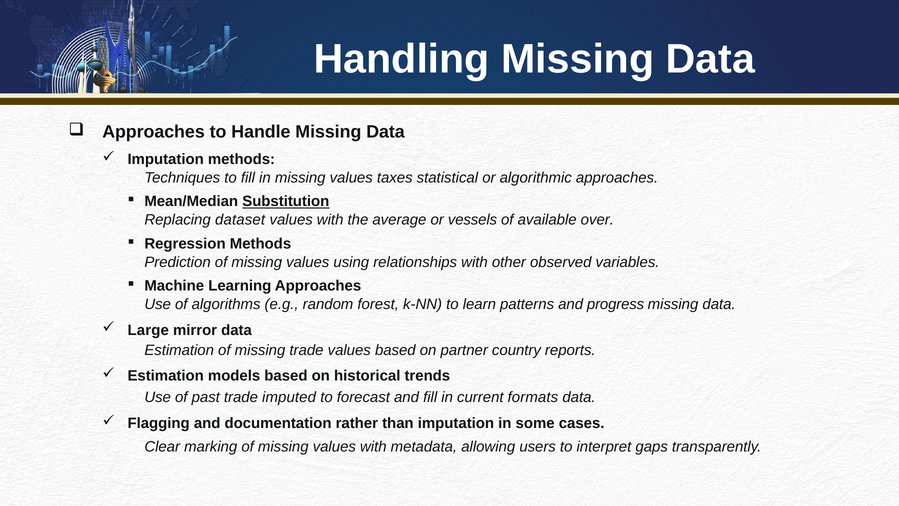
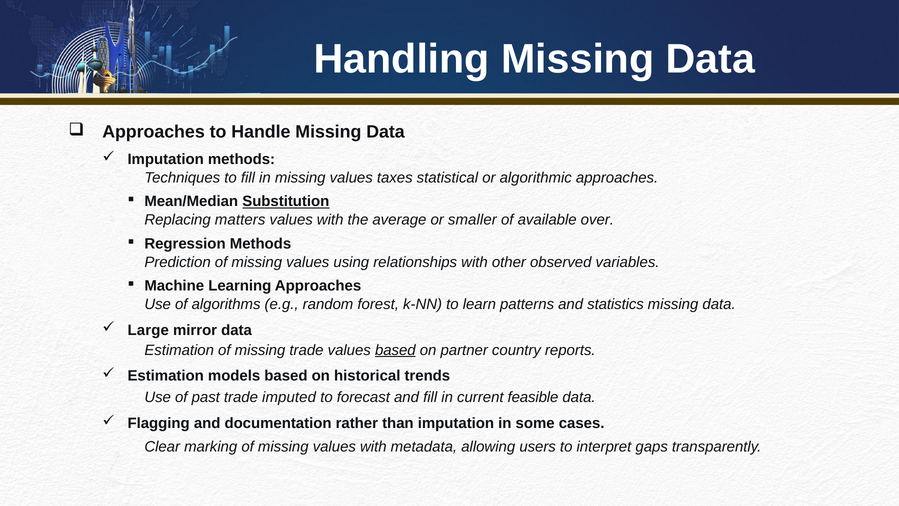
dataset: dataset -> matters
vessels: vessels -> smaller
progress: progress -> statistics
based at (395, 350) underline: none -> present
formats: formats -> feasible
